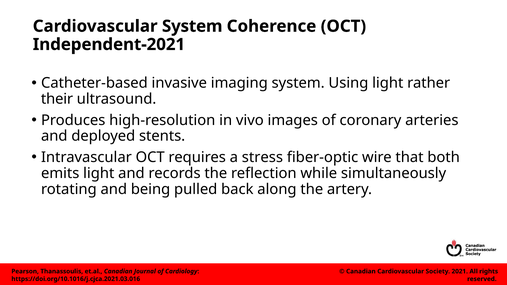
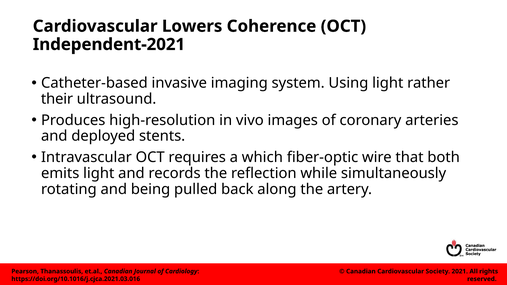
Cardiovascular System: System -> Lowers
stress: stress -> which
